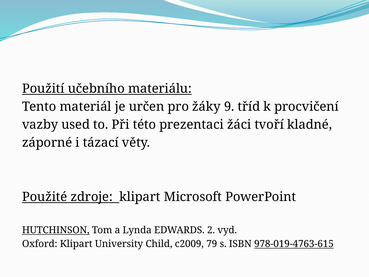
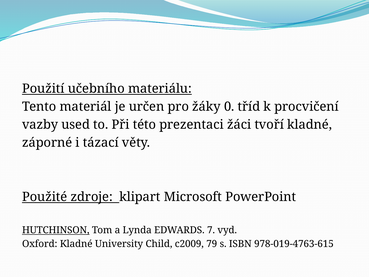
9: 9 -> 0
2: 2 -> 7
Oxford Klipart: Klipart -> Kladné
978-019-4763-615 underline: present -> none
